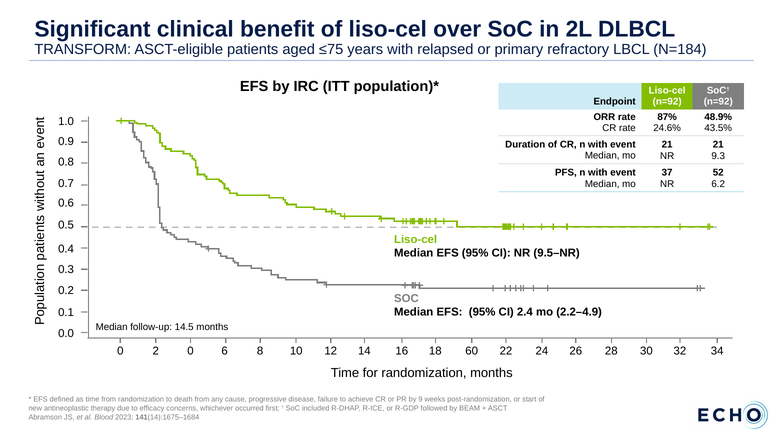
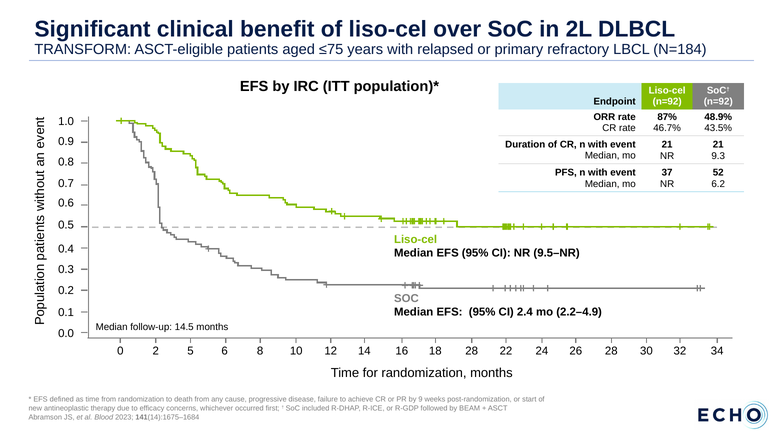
24.6%: 24.6% -> 46.7%
0 0: 0 -> 5
18 60: 60 -> 28
